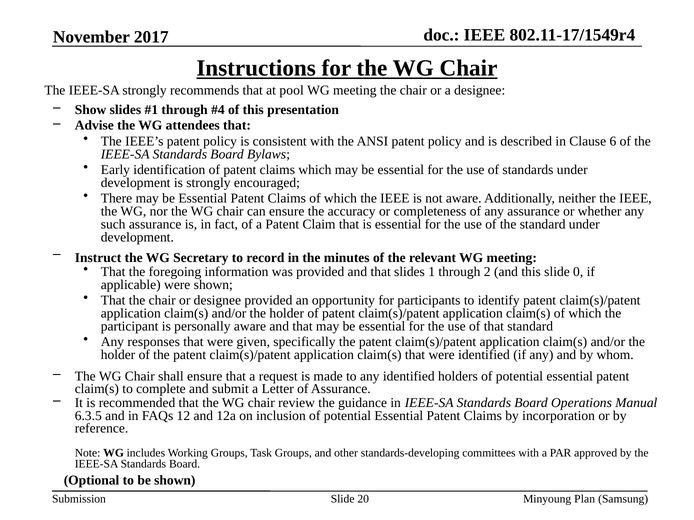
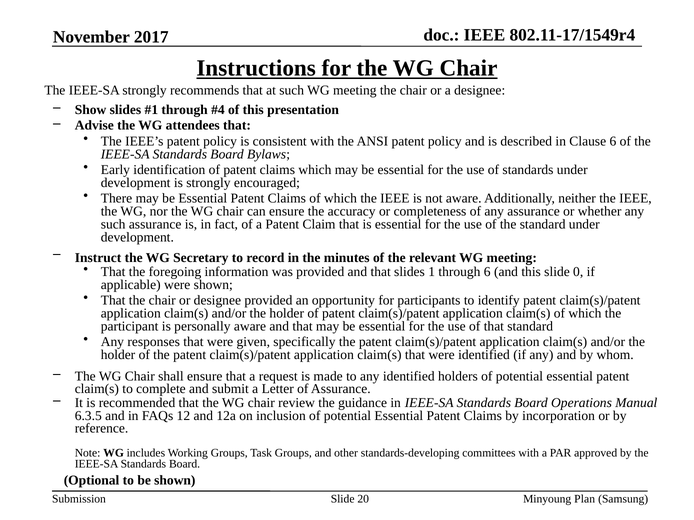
at pool: pool -> such
through 2: 2 -> 6
